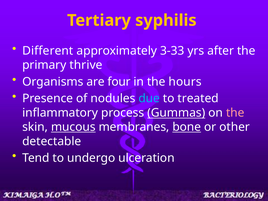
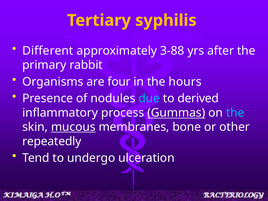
3-33: 3-33 -> 3-88
thrive: thrive -> rabbit
treated: treated -> derived
the at (235, 113) colour: pink -> light blue
bone underline: present -> none
detectable: detectable -> repeatedly
